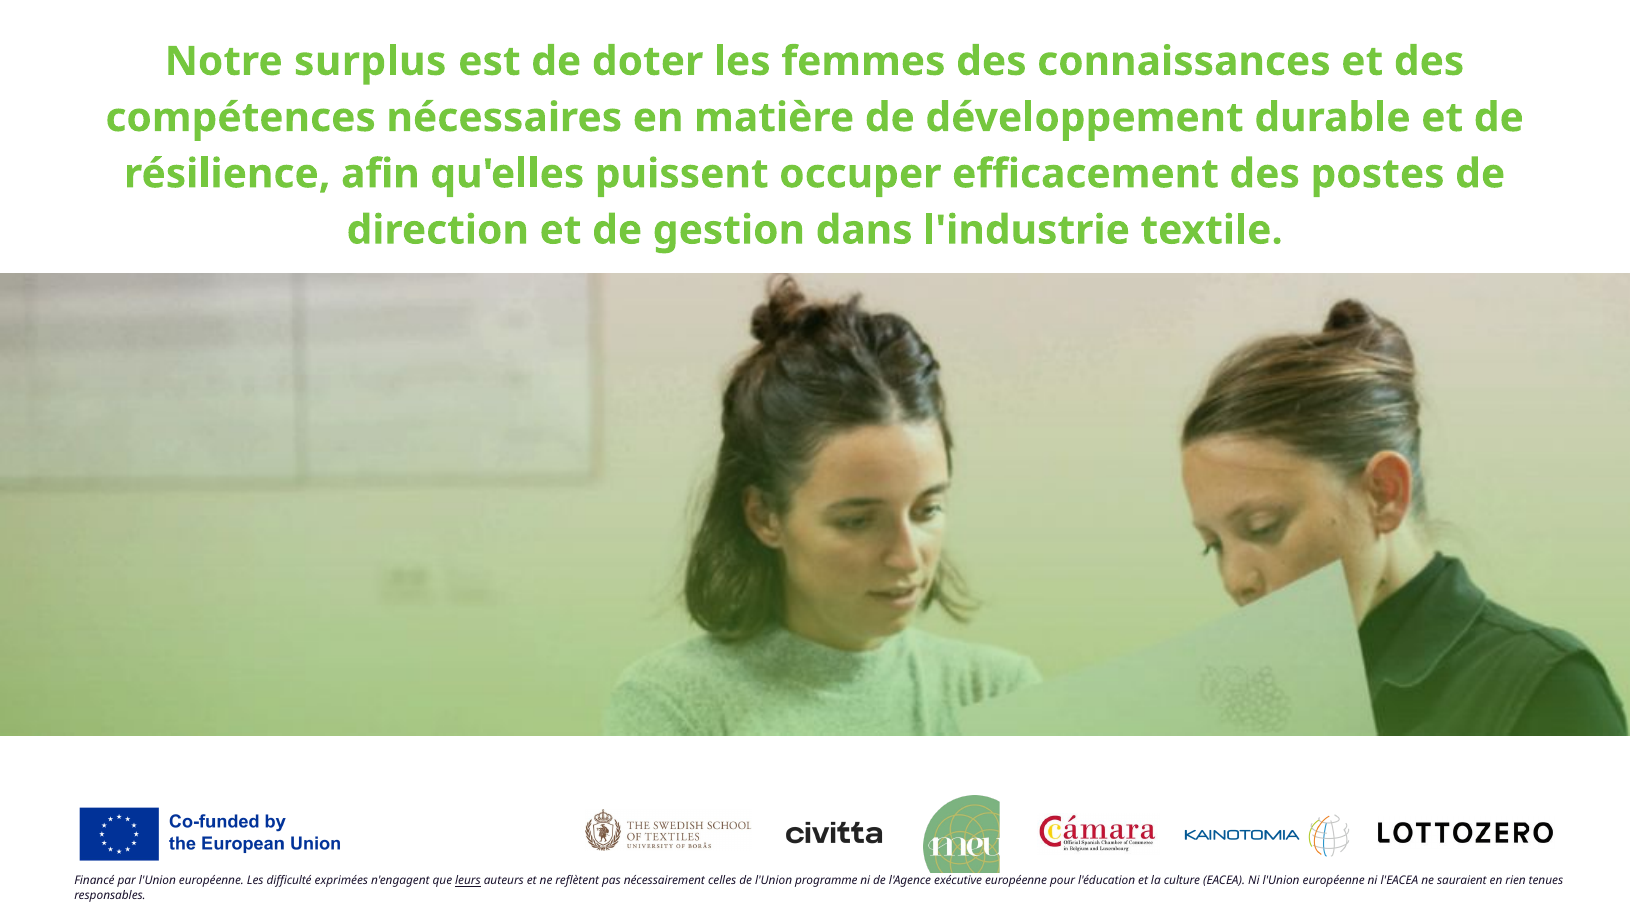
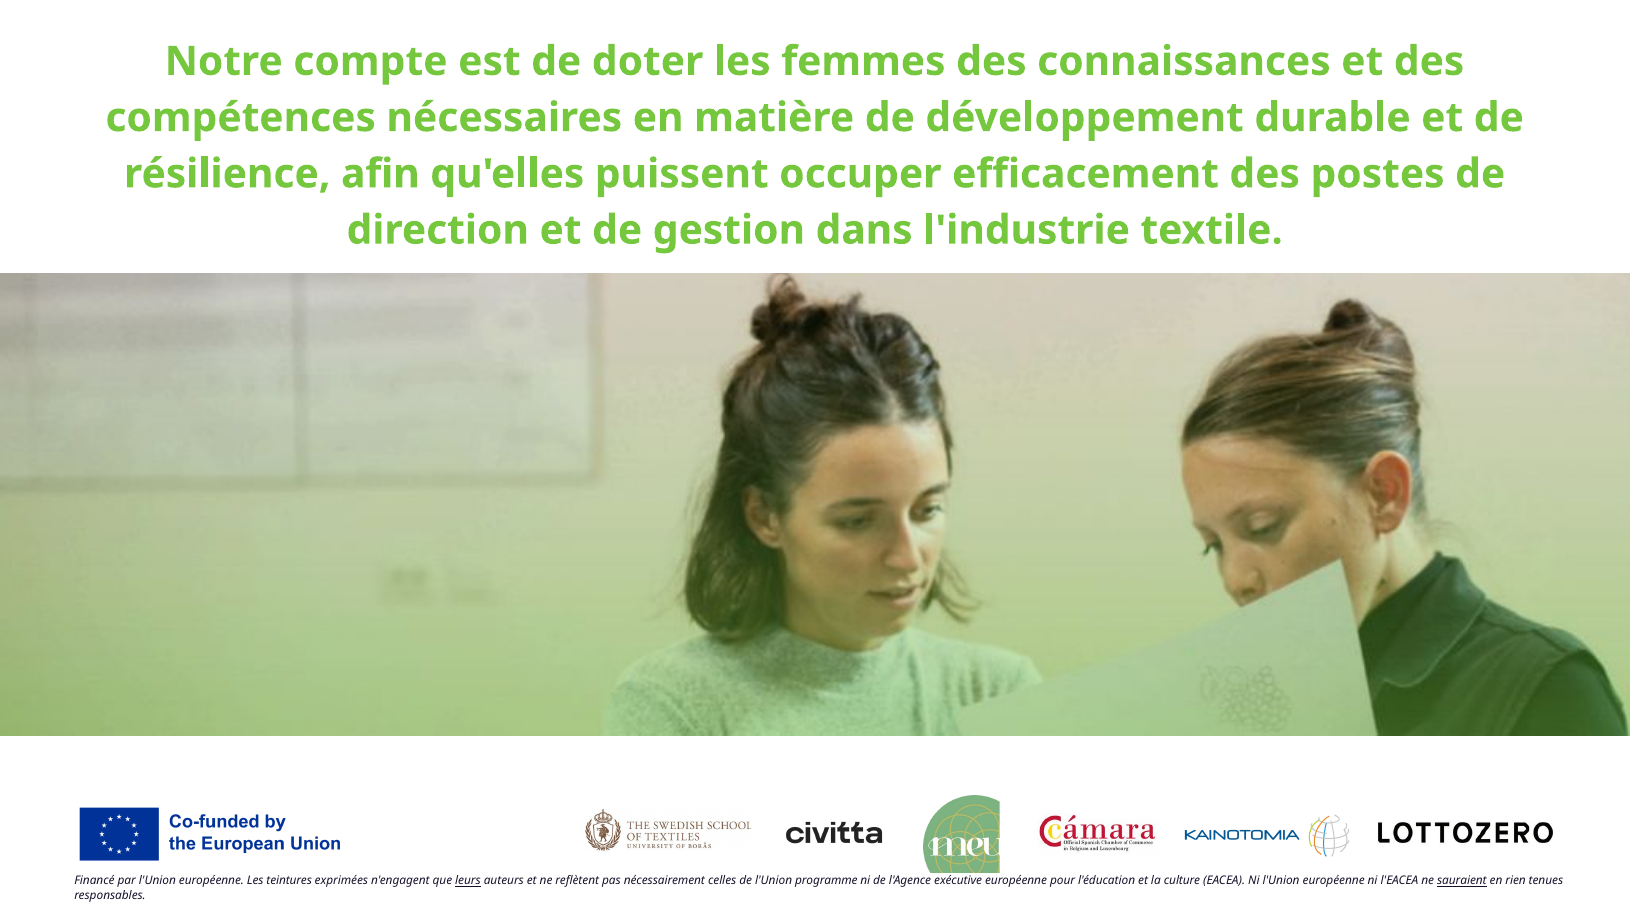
surplus: surplus -> compte
difficulté: difficulté -> teintures
sauraient underline: none -> present
